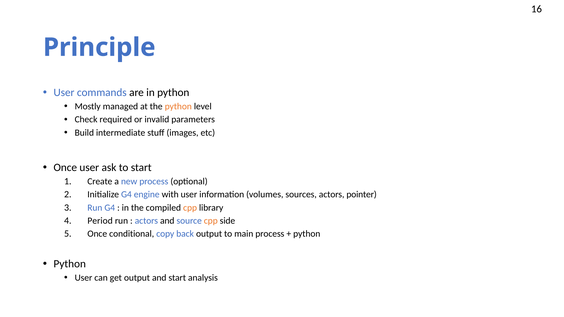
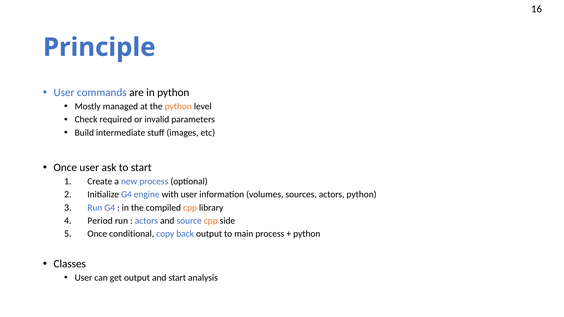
actors pointer: pointer -> python
Python at (70, 264): Python -> Classes
